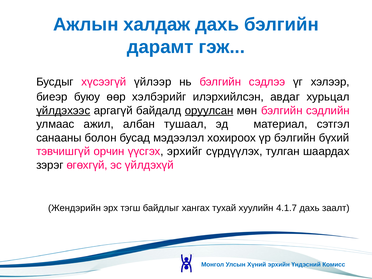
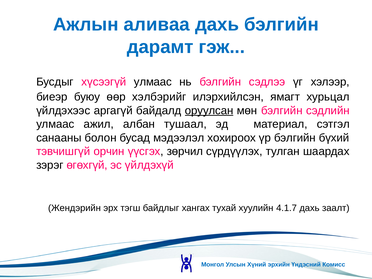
халдаж: халдаж -> аливаа
хүсээгүй үйлээр: үйлээр -> улмаас
авдаг: авдаг -> ямагт
үйлдэхээс underline: present -> none
эрхийг: эрхийг -> зөрчил
